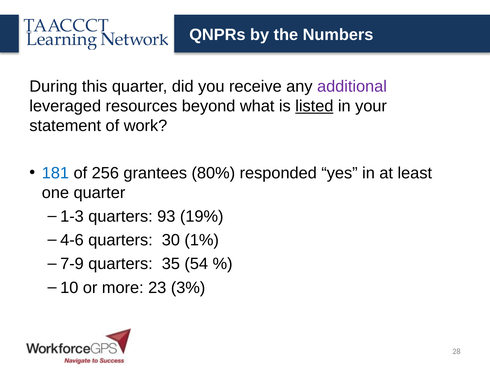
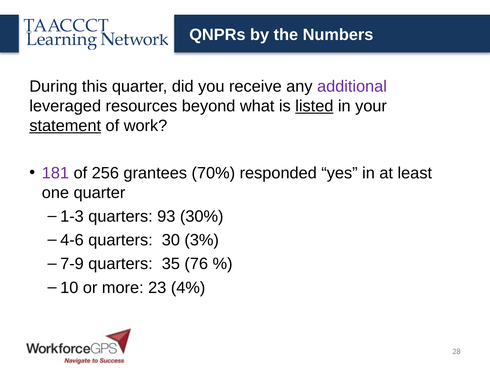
statement underline: none -> present
181 colour: blue -> purple
80%: 80% -> 70%
19%: 19% -> 30%
1%: 1% -> 3%
54: 54 -> 76
3%: 3% -> 4%
